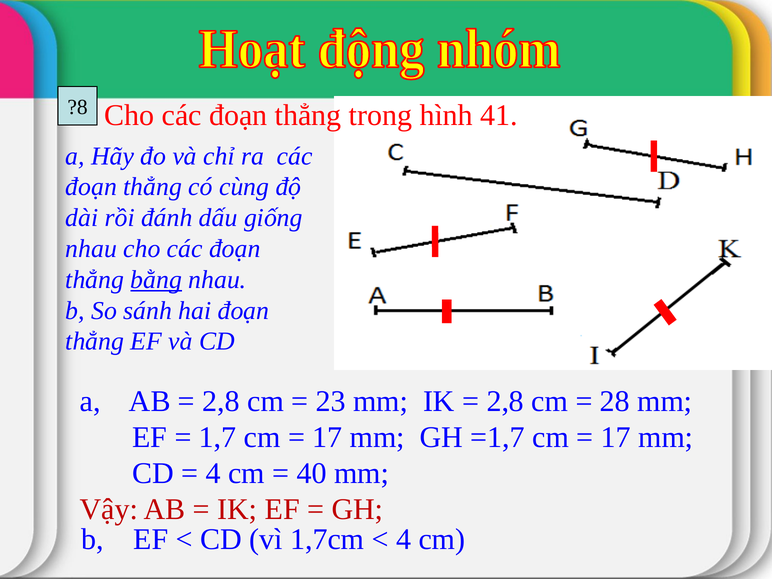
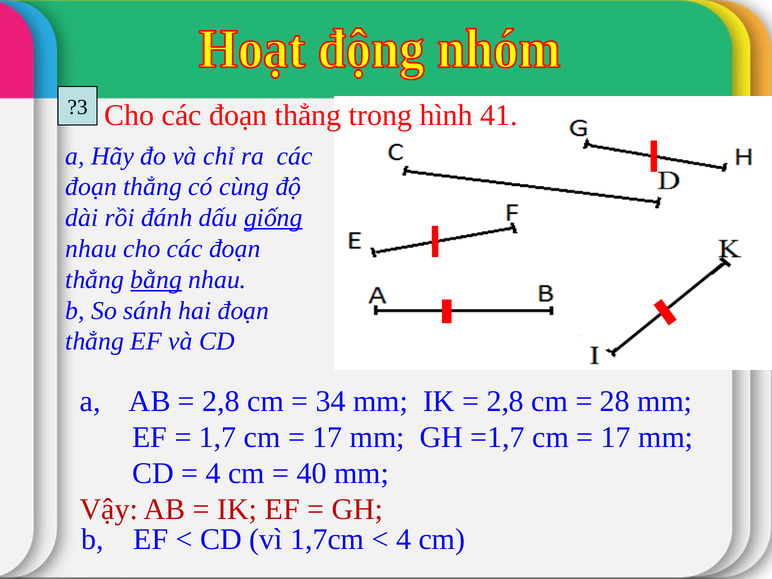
?8: ?8 -> ?3
giống underline: none -> present
23: 23 -> 34
